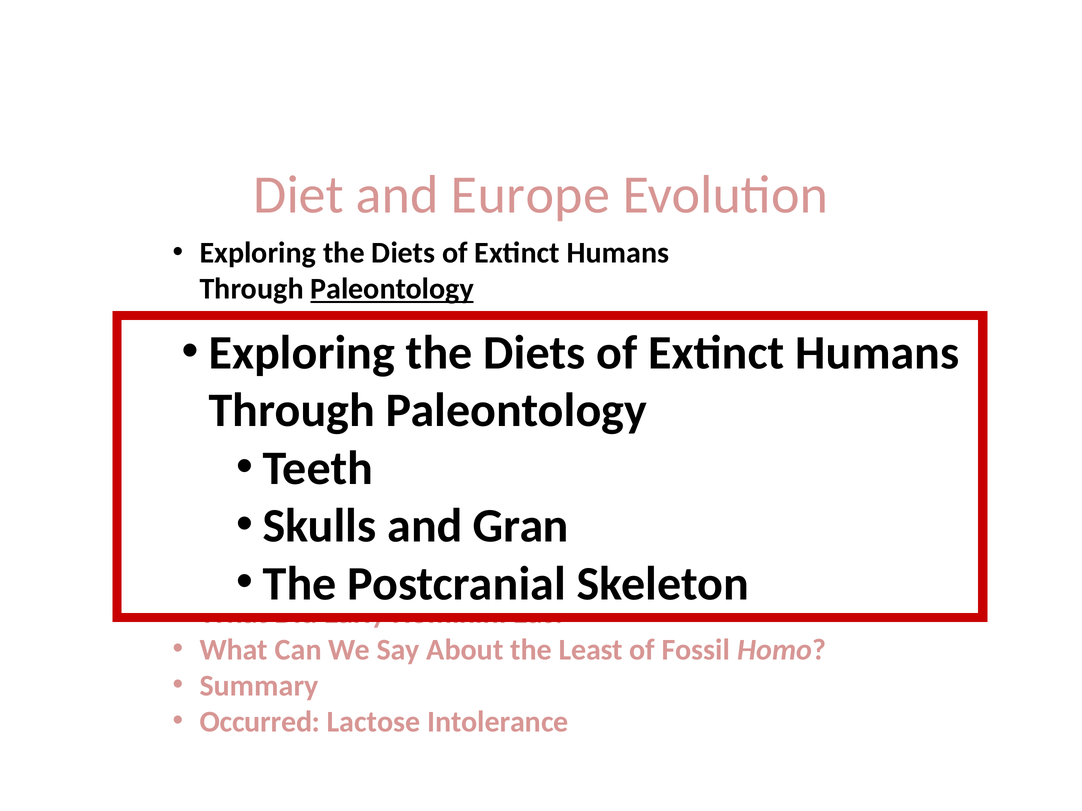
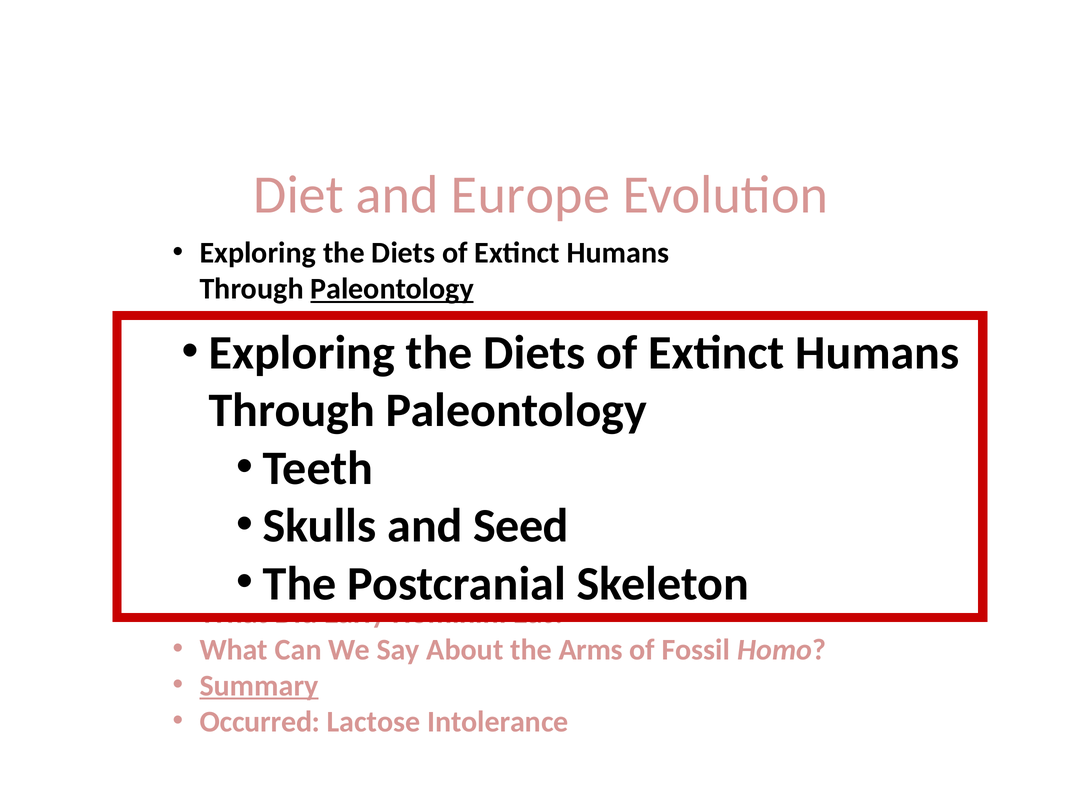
Gran: Gran -> Seed
Least: Least -> Arms
Summary underline: none -> present
